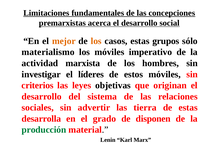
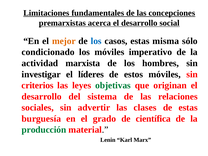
los at (96, 41) colour: orange -> blue
grupos: grupos -> misma
materialismo: materialismo -> condicionado
objetivas colour: black -> green
tierra: tierra -> clases
desarrolla: desarrolla -> burguesía
disponen: disponen -> científica
